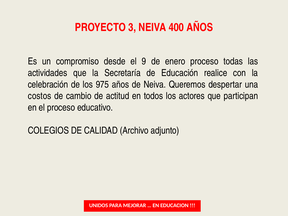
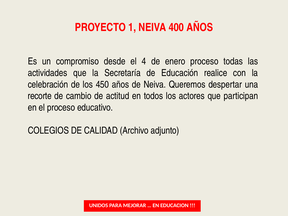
3: 3 -> 1
9: 9 -> 4
975: 975 -> 450
costos: costos -> recorte
